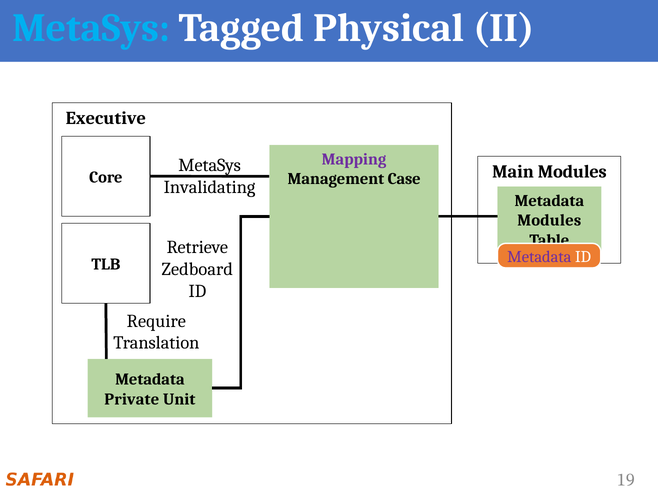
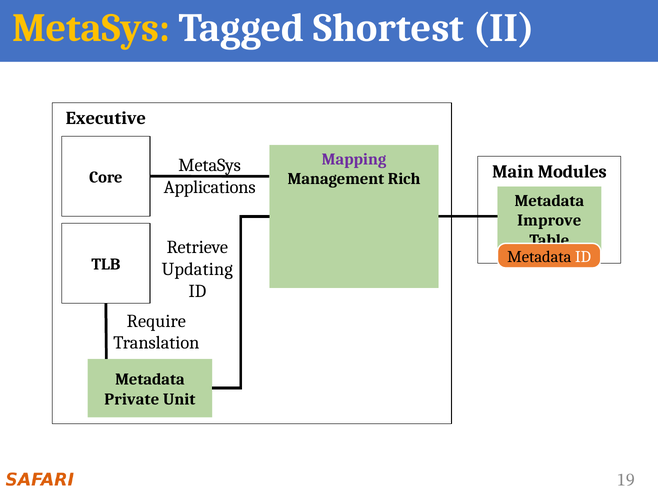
MetaSys at (91, 28) colour: light blue -> yellow
Physical: Physical -> Shortest
Case: Case -> Rich
Invalidating: Invalidating -> Applications
Modules at (549, 221): Modules -> Improve
Metadata at (539, 257) colour: purple -> black
Zedboard: Zedboard -> Updating
